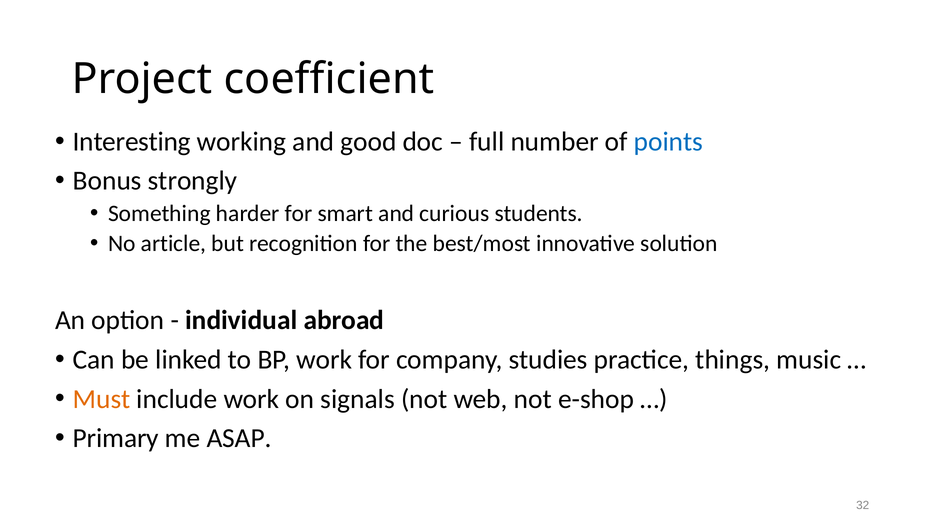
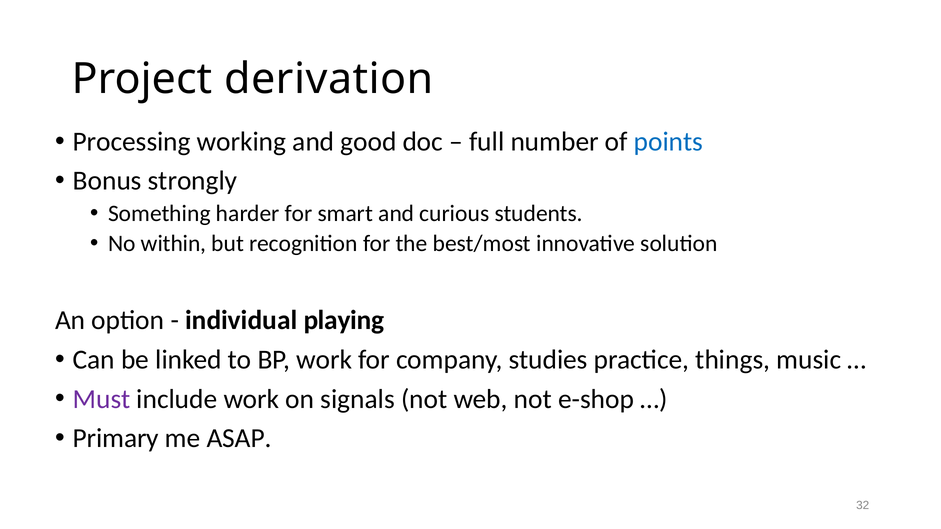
coefficient: coefficient -> derivation
Interesting: Interesting -> Processing
article: article -> within
abroad: abroad -> playing
Must colour: orange -> purple
